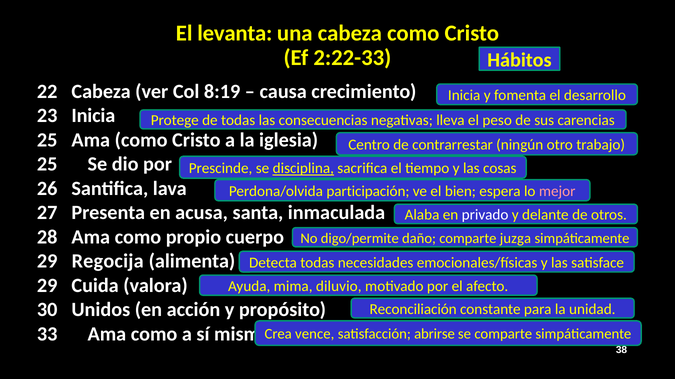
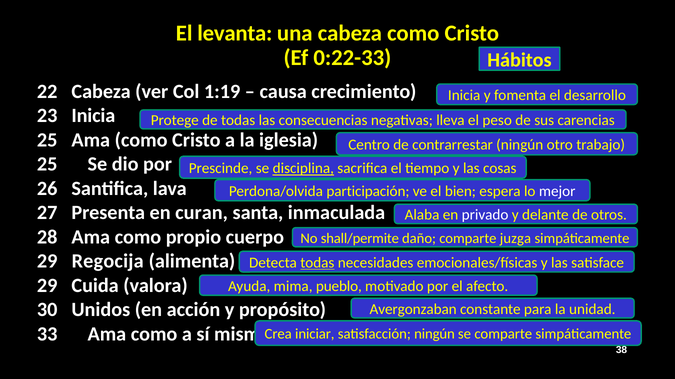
2:22-33: 2:22-33 -> 0:22-33
8:19: 8:19 -> 1:19
mejor colour: pink -> white
acusa: acusa -> curan
digo/permite: digo/permite -> shall/permite
todas at (317, 263) underline: none -> present
diluvio: diluvio -> pueblo
Reconciliación: Reconciliación -> Avergonzaban
vence: vence -> iniciar
satisfacción abrirse: abrirse -> ningún
